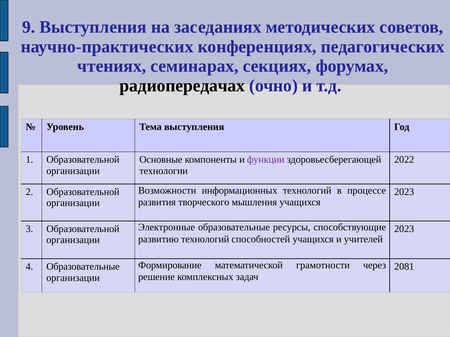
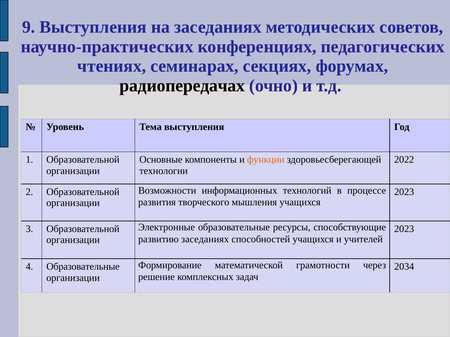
функции colour: purple -> orange
развитию технологий: технологий -> заседаниях
2081: 2081 -> 2034
